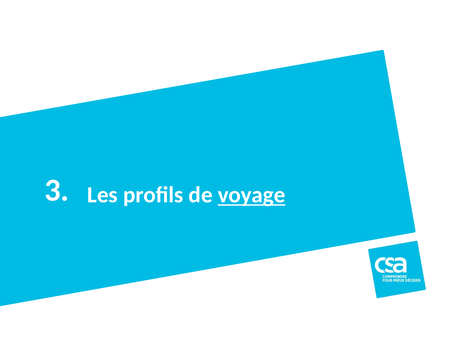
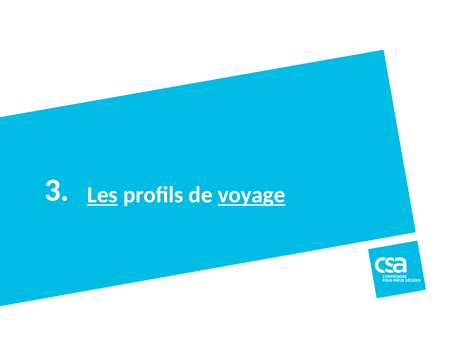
Les underline: none -> present
